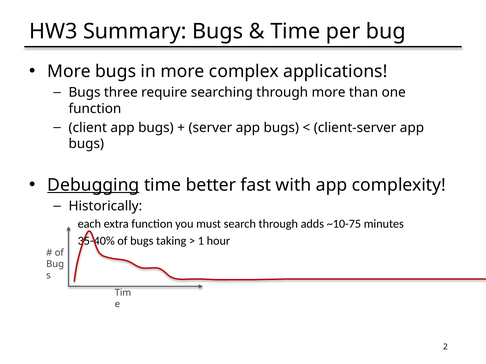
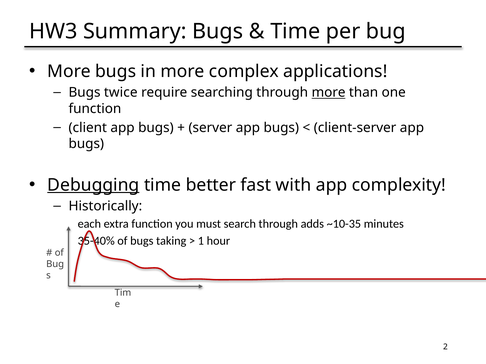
three: three -> twice
more at (329, 93) underline: none -> present
~10-75: ~10-75 -> ~10-35
